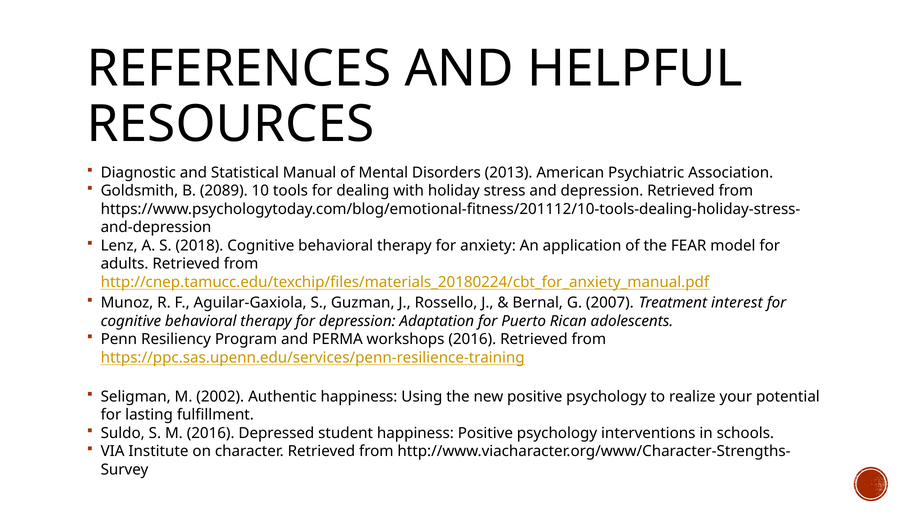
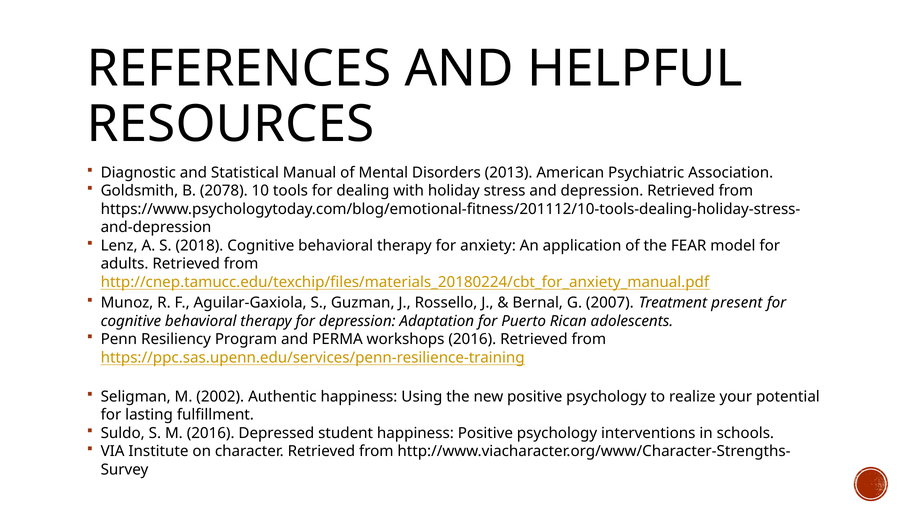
2089: 2089 -> 2078
interest: interest -> present
